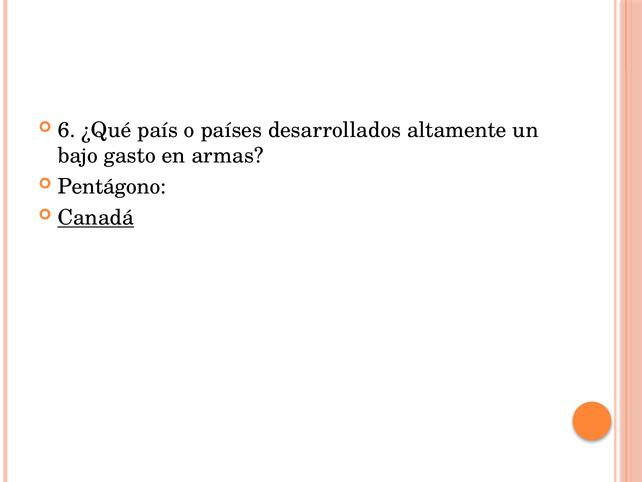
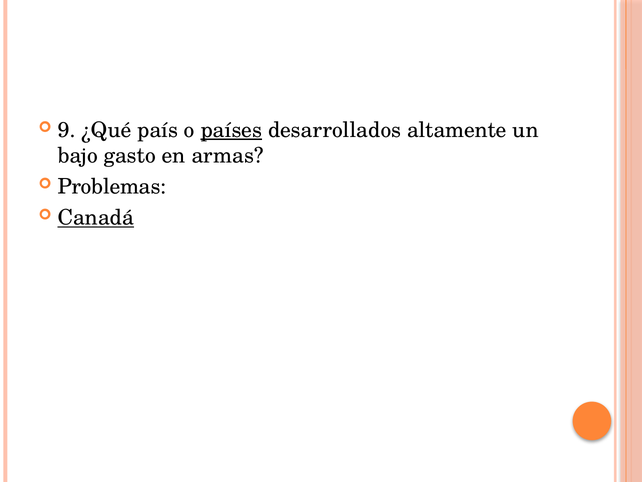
6: 6 -> 9
países underline: none -> present
Pentágono: Pentágono -> Problemas
